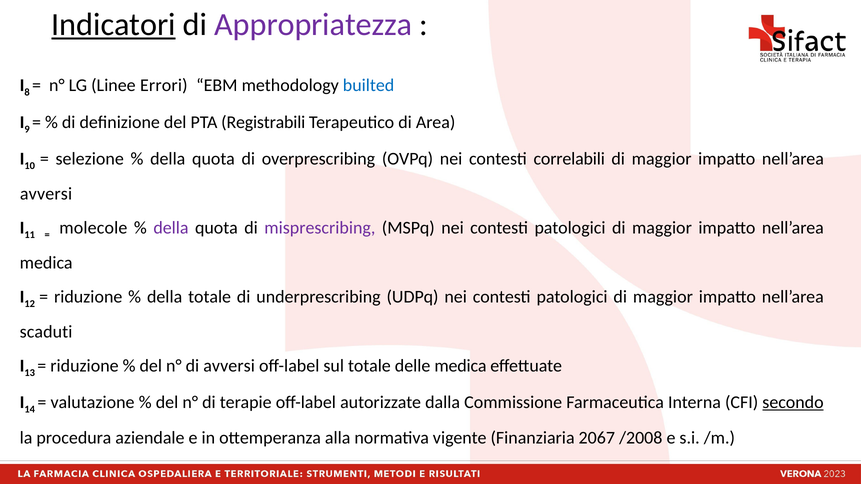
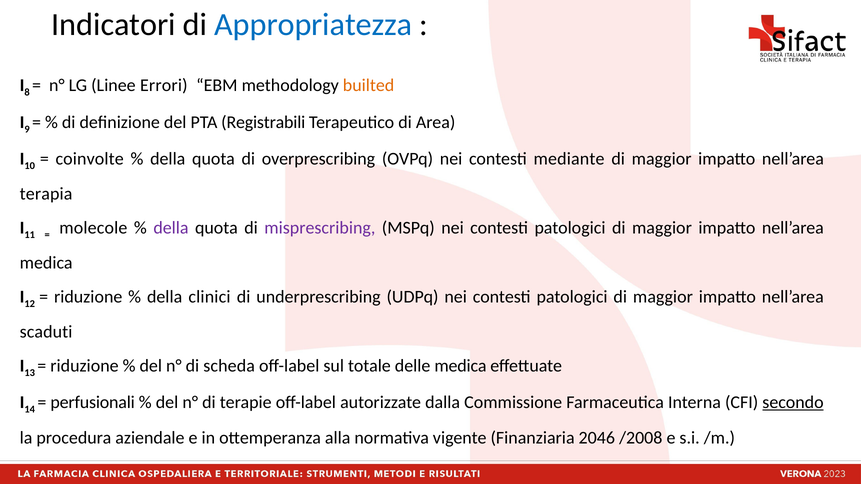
Indicatori underline: present -> none
Appropriatezza colour: purple -> blue
builted colour: blue -> orange
selezione: selezione -> coinvolte
correlabili: correlabili -> mediante
avversi at (46, 194): avversi -> terapia
della totale: totale -> clinici
di avversi: avversi -> scheda
valutazione: valutazione -> perfusionali
2067: 2067 -> 2046
